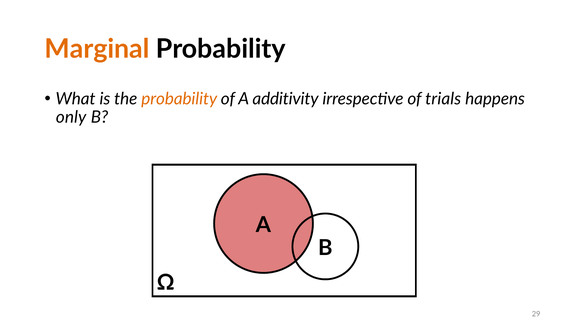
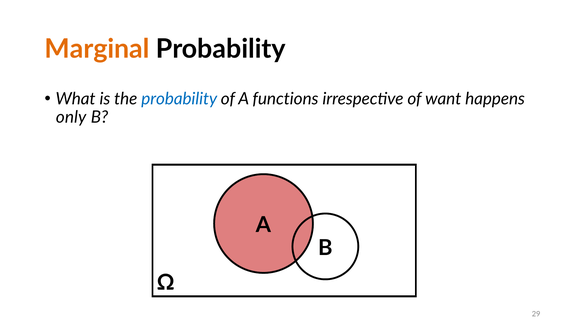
probability at (179, 99) colour: orange -> blue
additivity: additivity -> functions
trials: trials -> want
